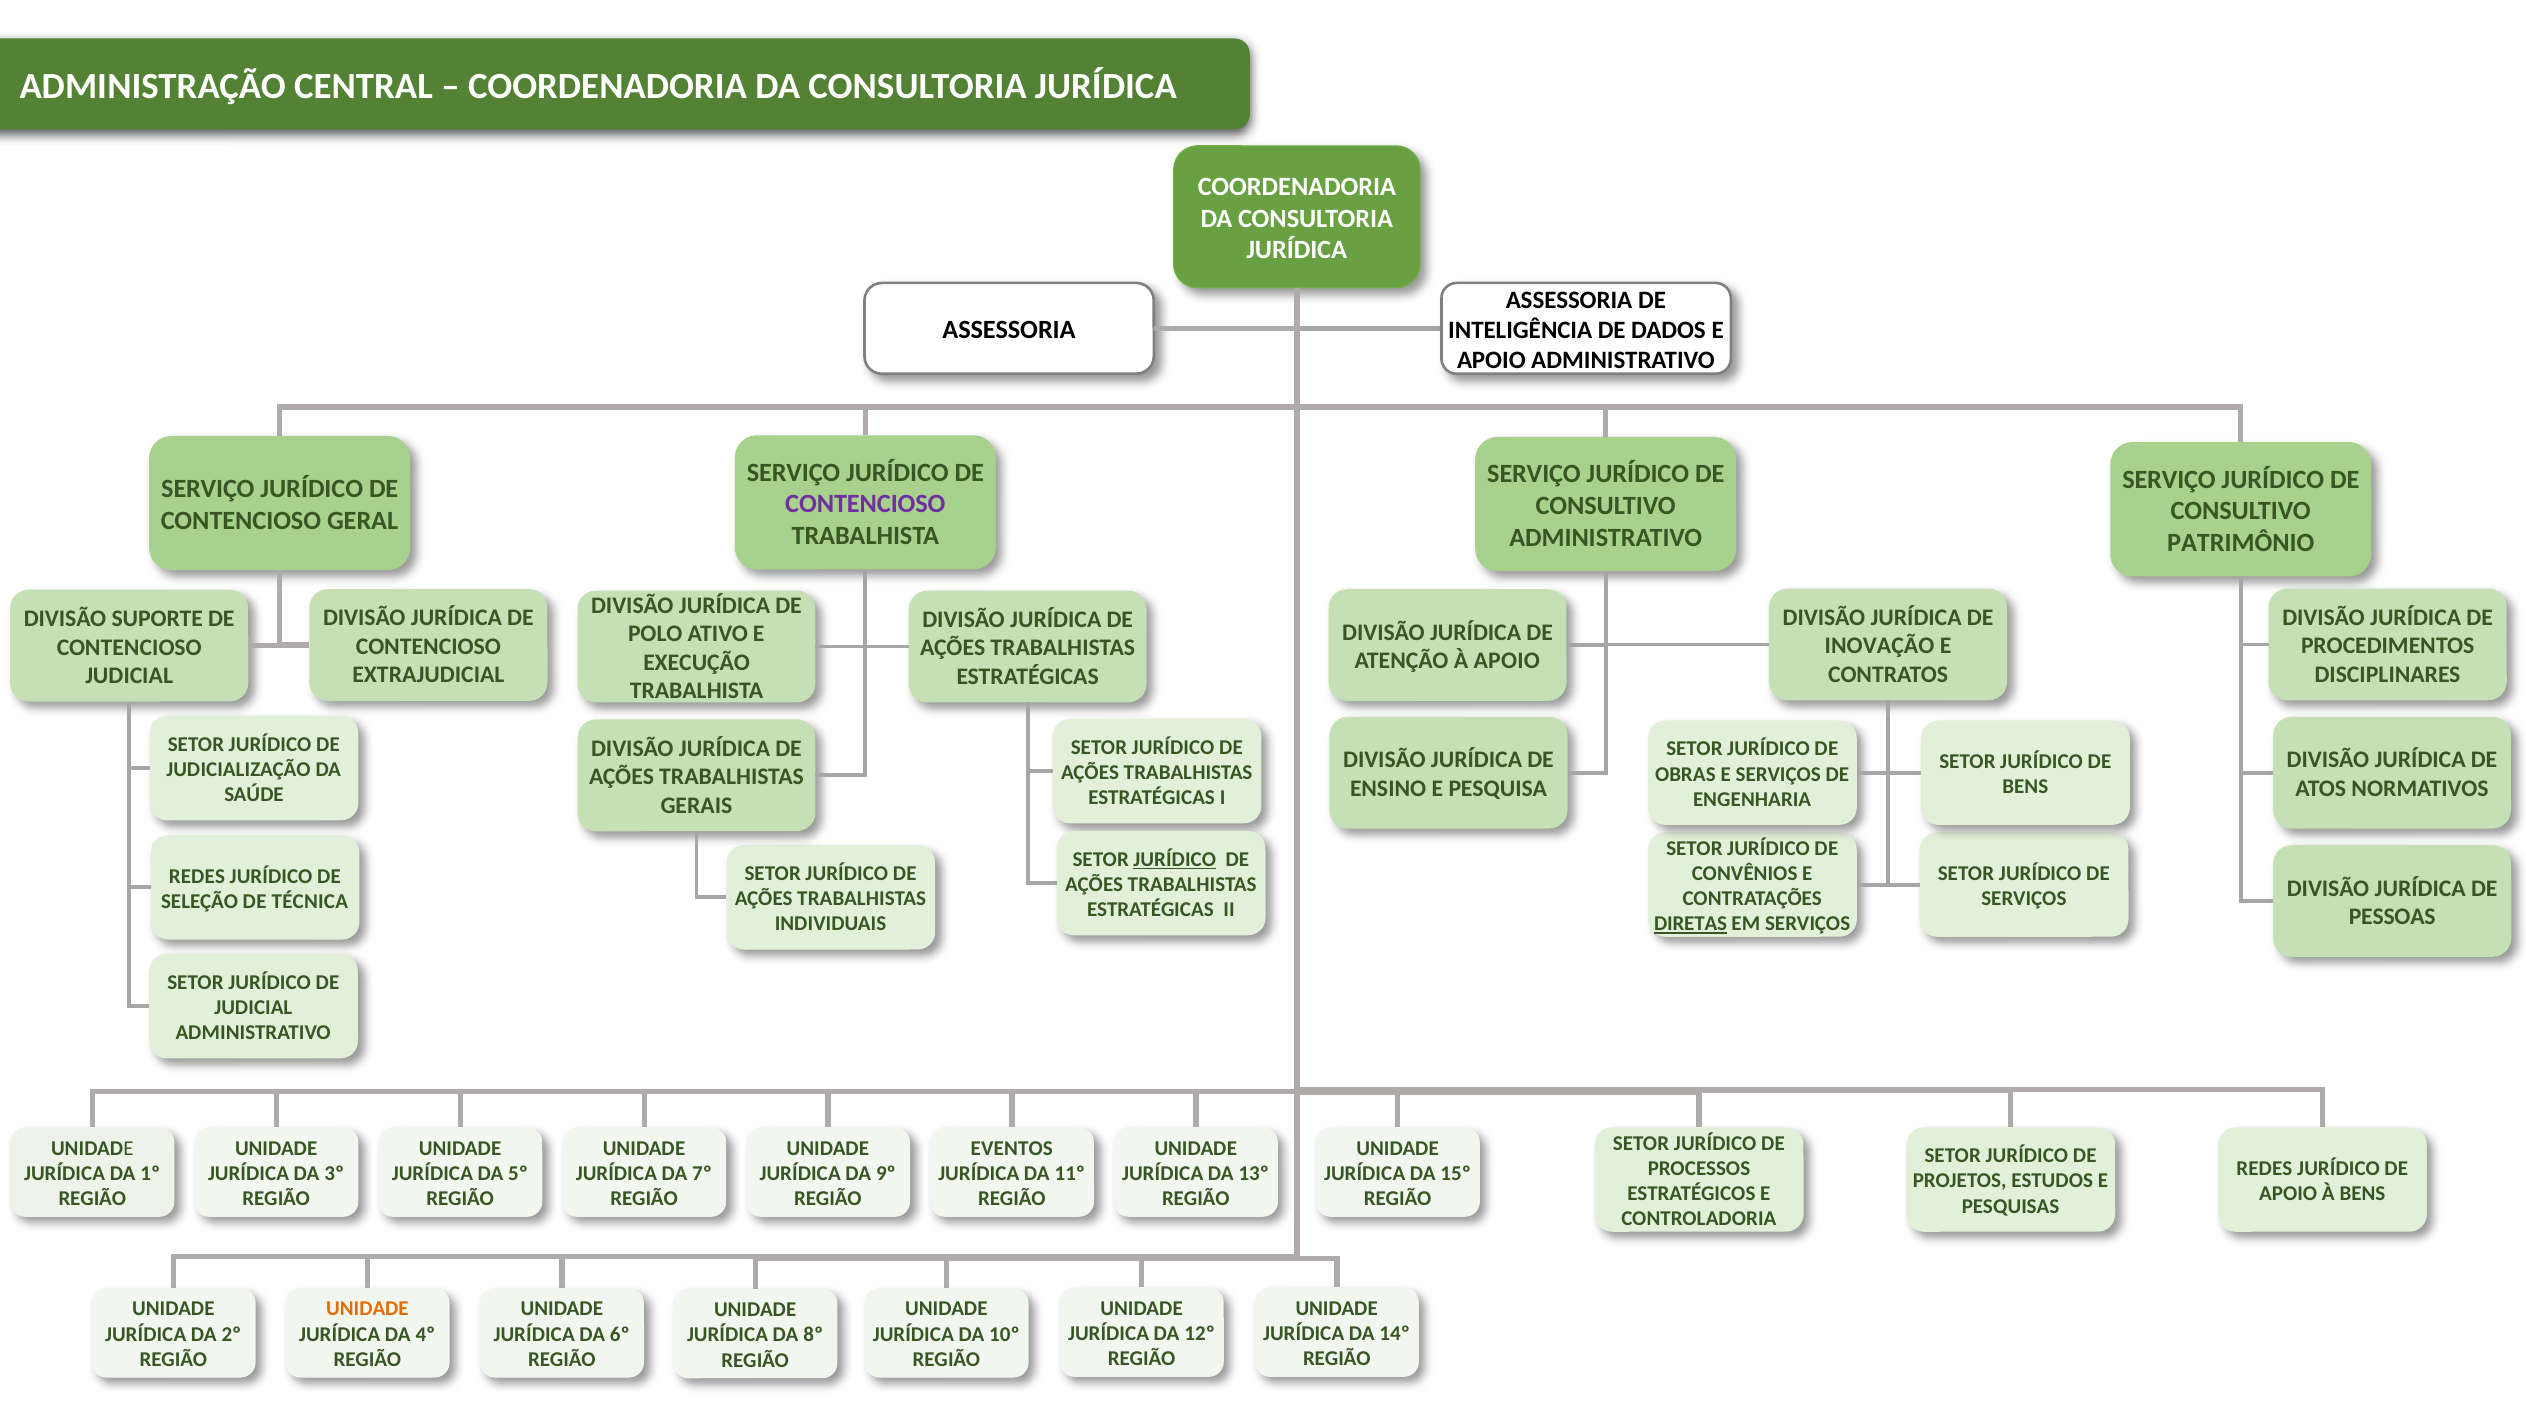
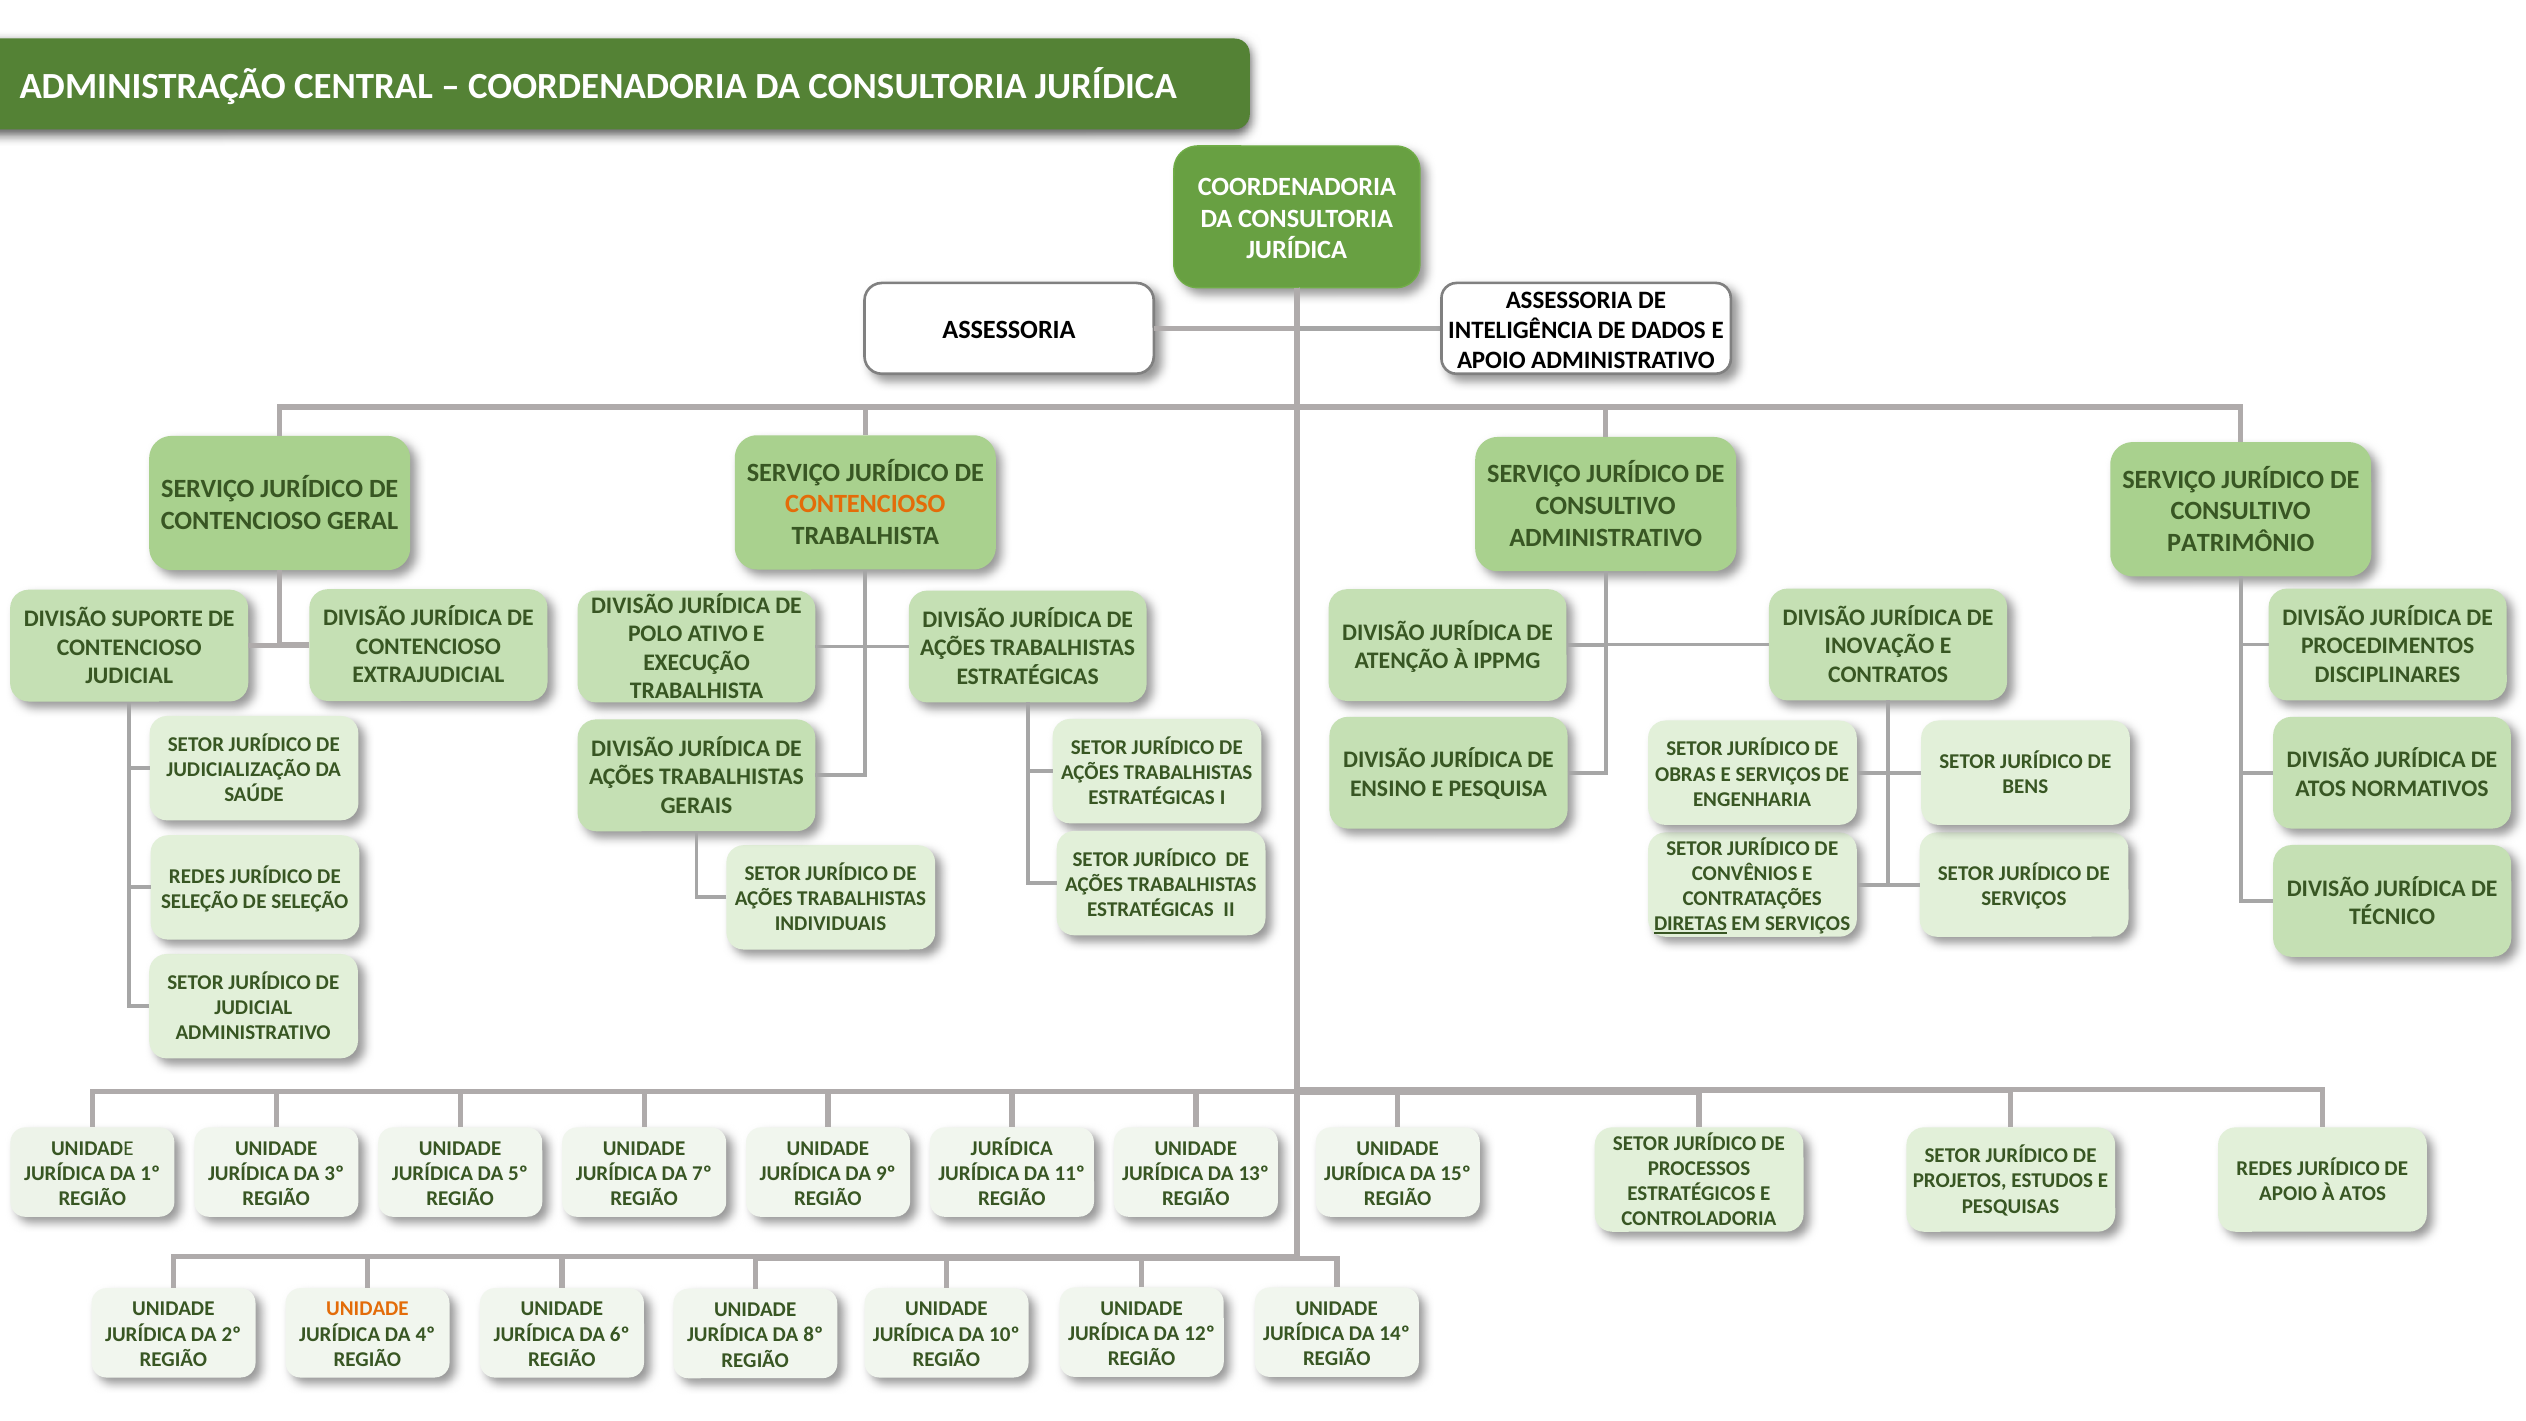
CONTENCIOSO at (865, 504) colour: purple -> orange
À APOIO: APOIO -> IPPMG
JURÍDICO at (1175, 859) underline: present -> none
SELEÇÃO DE TÉCNICA: TÉCNICA -> SELEÇÃO
PESSOAS: PESSOAS -> TÉCNICO
EVENTOS at (1012, 1148): EVENTOS -> JURÍDICA
À BENS: BENS -> ATOS
